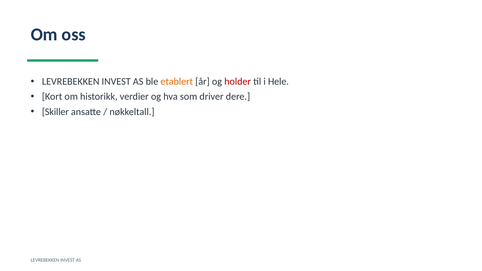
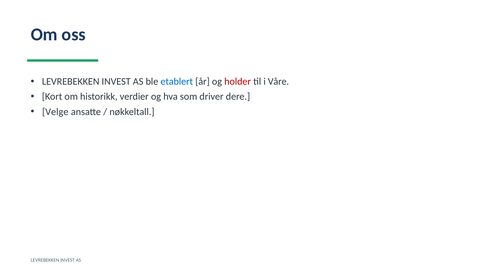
etablert colour: orange -> blue
Hele: Hele -> Våre
Skiller: Skiller -> Velge
